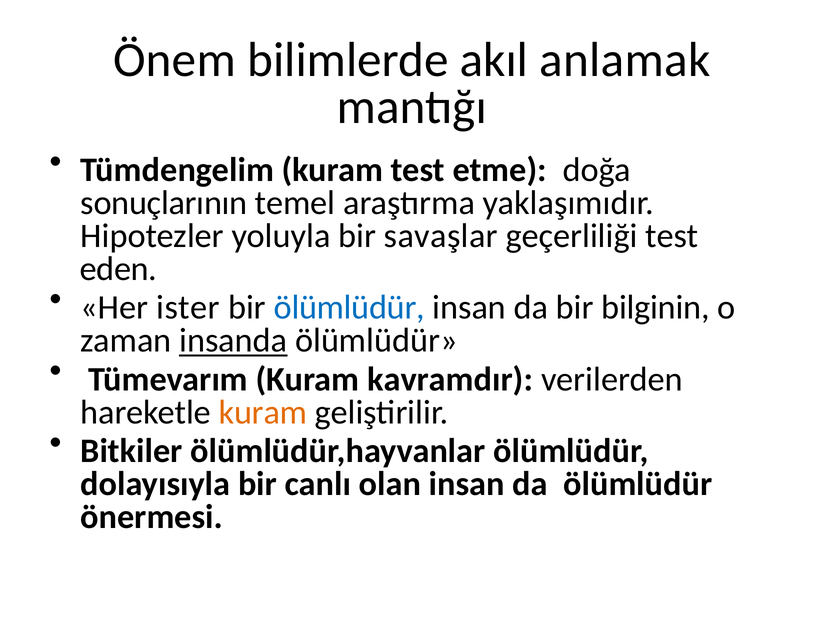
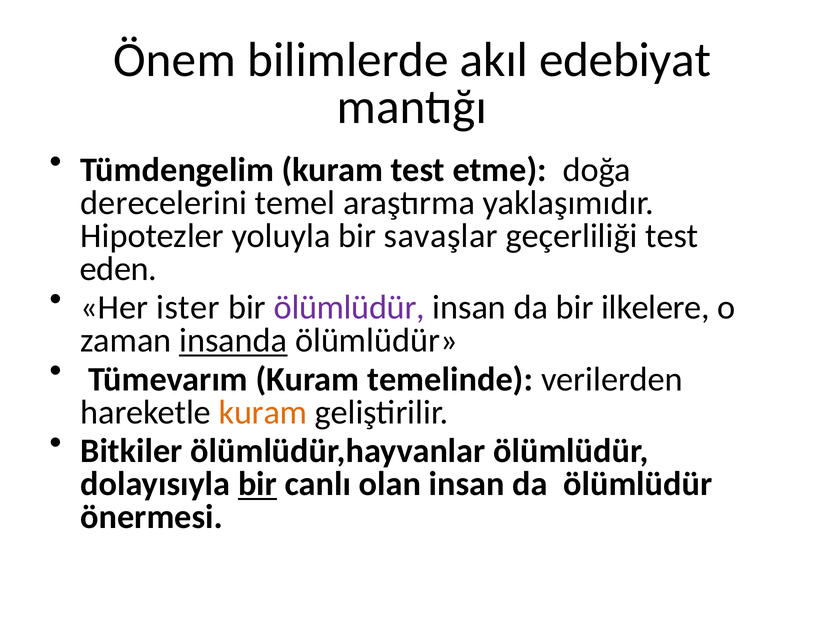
anlamak: anlamak -> edebiyat
sonuçlarının: sonuçlarının -> derecelerini
ölümlüdür at (349, 308) colour: blue -> purple
bilginin: bilginin -> ilkelere
kavramdır: kavramdır -> temelinde
bir at (258, 484) underline: none -> present
